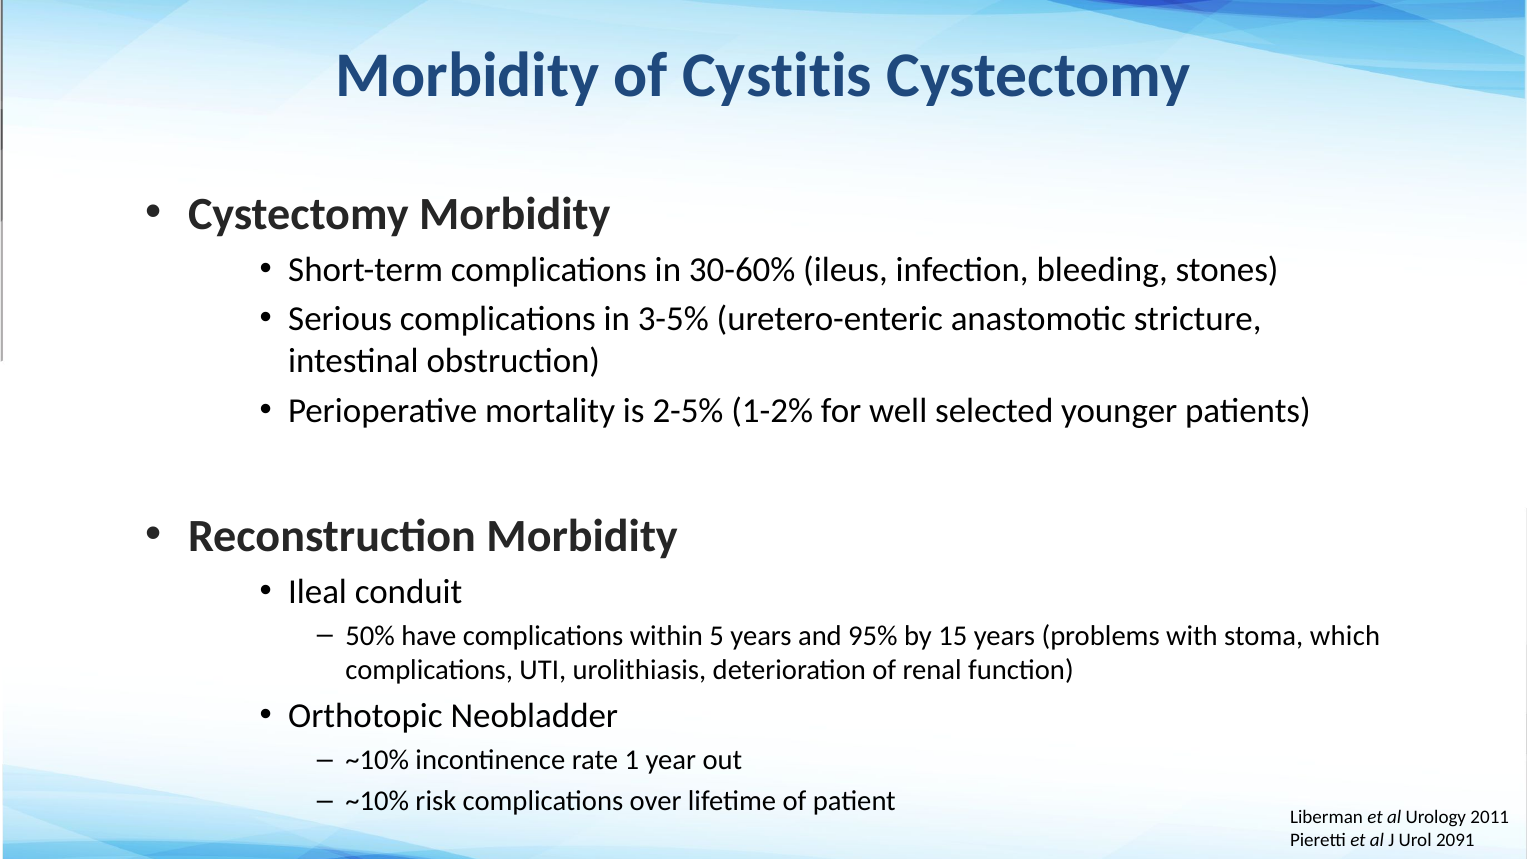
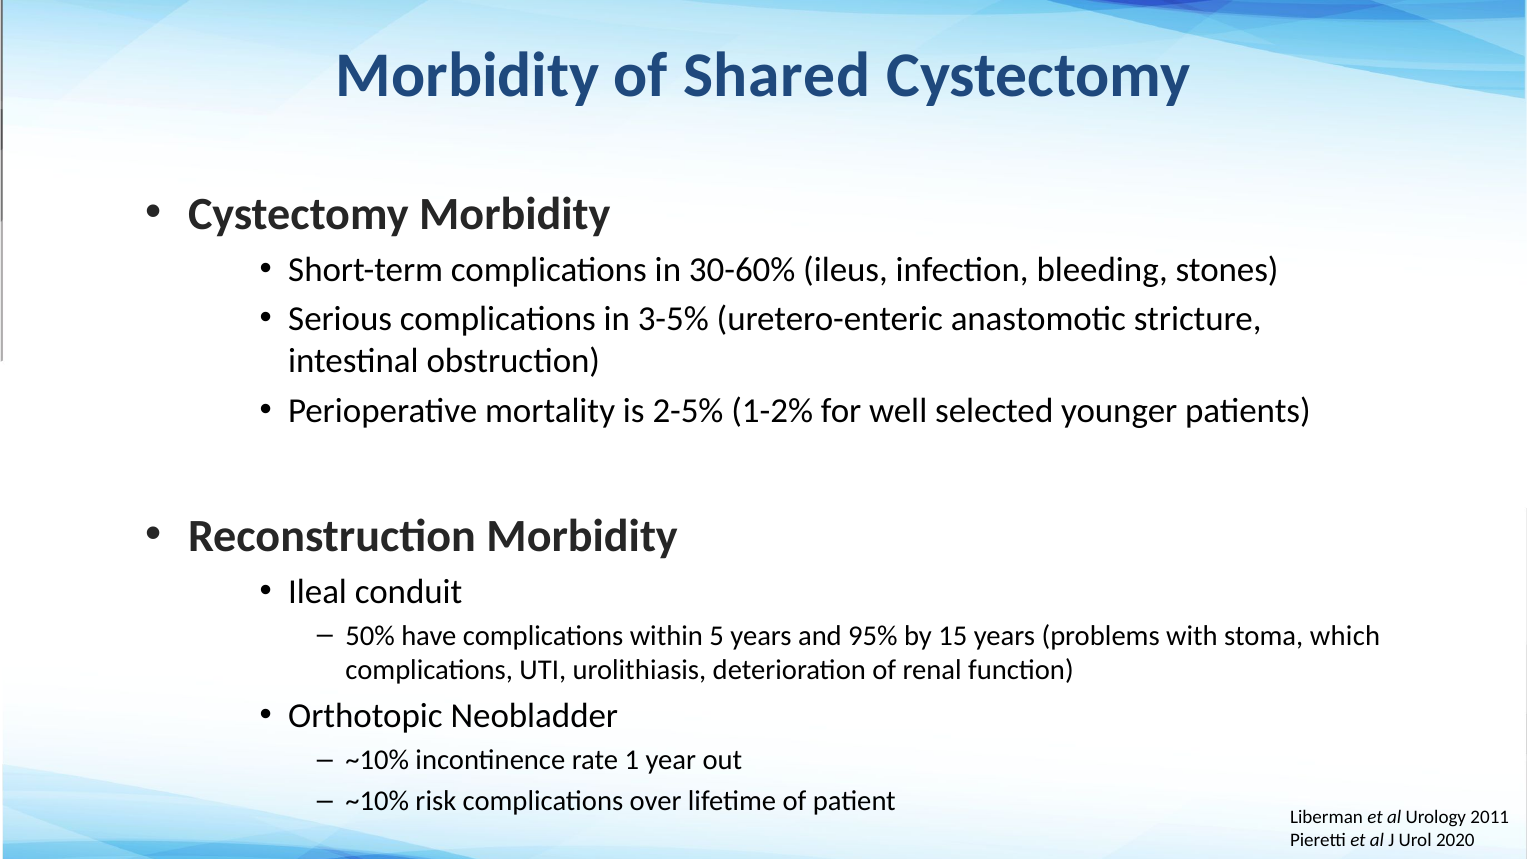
Cystitis: Cystitis -> Shared
2091: 2091 -> 2020
